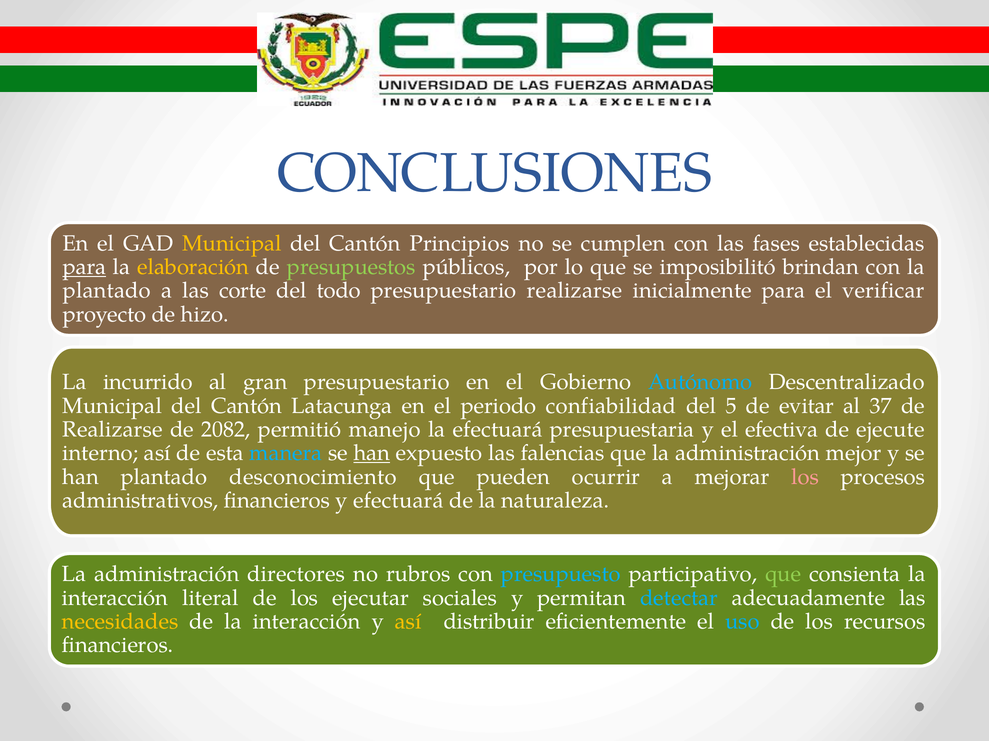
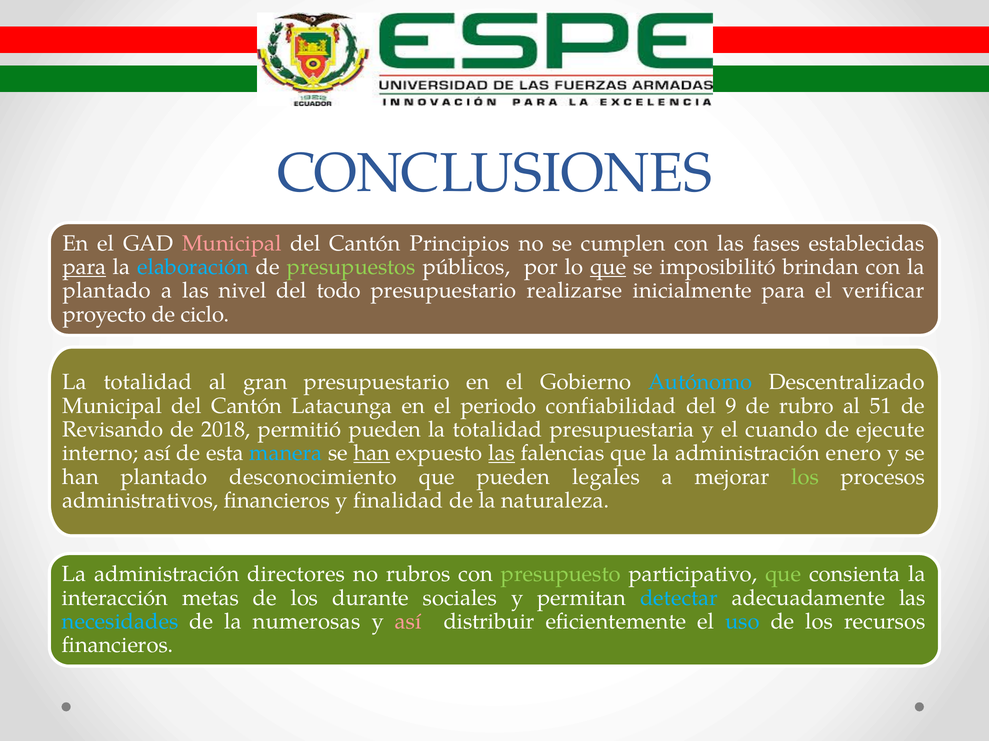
Municipal at (232, 244) colour: yellow -> pink
elaboración colour: yellow -> light blue
que at (608, 267) underline: none -> present
corte: corte -> nivel
hizo: hizo -> ciclo
incurrido at (148, 382): incurrido -> totalidad
5: 5 -> 9
evitar: evitar -> rubro
37: 37 -> 51
Realizarse at (113, 430): Realizarse -> Revisando
2082: 2082 -> 2018
permitió manejo: manejo -> pueden
efectuará at (498, 430): efectuará -> totalidad
efectiva: efectiva -> cuando
las at (502, 454) underline: none -> present
mejor: mejor -> enero
ocurrir: ocurrir -> legales
los at (805, 477) colour: pink -> light green
y efectuará: efectuará -> finalidad
presupuesto colour: light blue -> light green
literal: literal -> metas
ejecutar: ejecutar -> durante
necesidades colour: yellow -> light blue
de la interacción: interacción -> numerosas
así at (408, 622) colour: yellow -> pink
